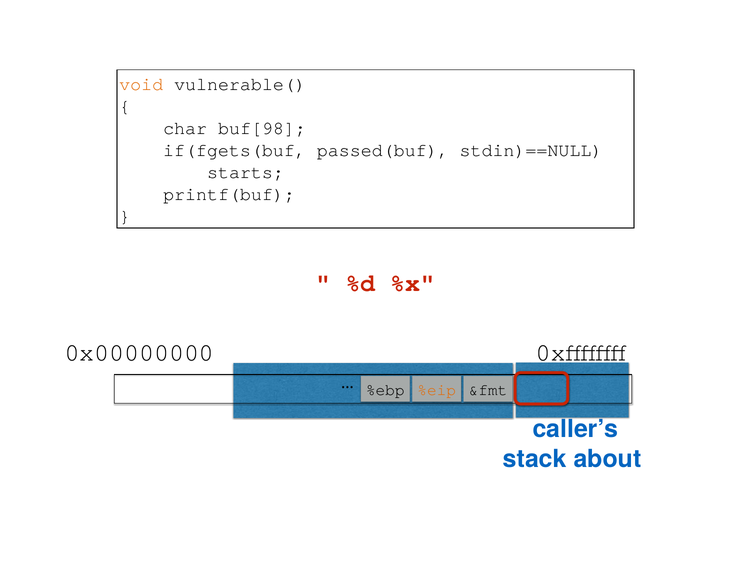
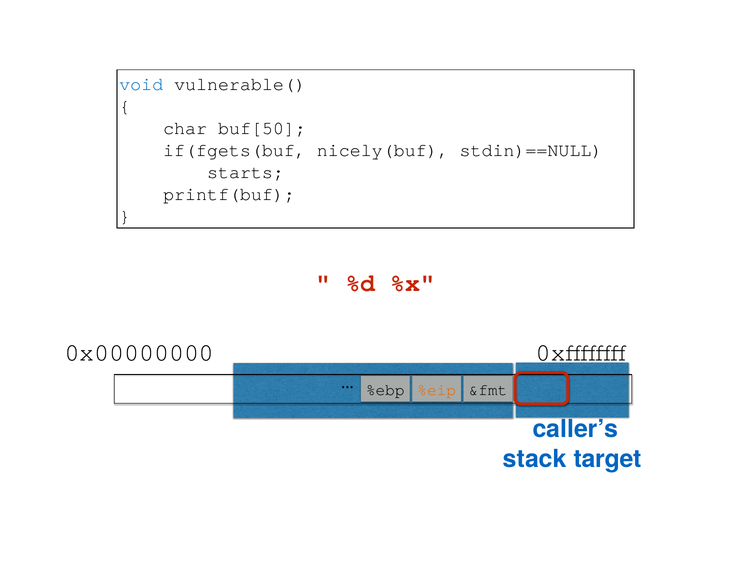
void colour: orange -> blue
buf[98: buf[98 -> buf[50
passed(buf: passed(buf -> nicely(buf
about: about -> target
